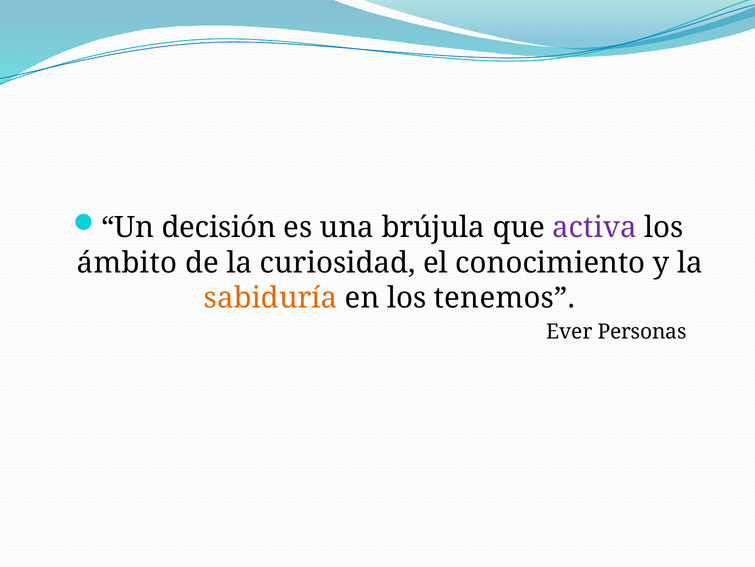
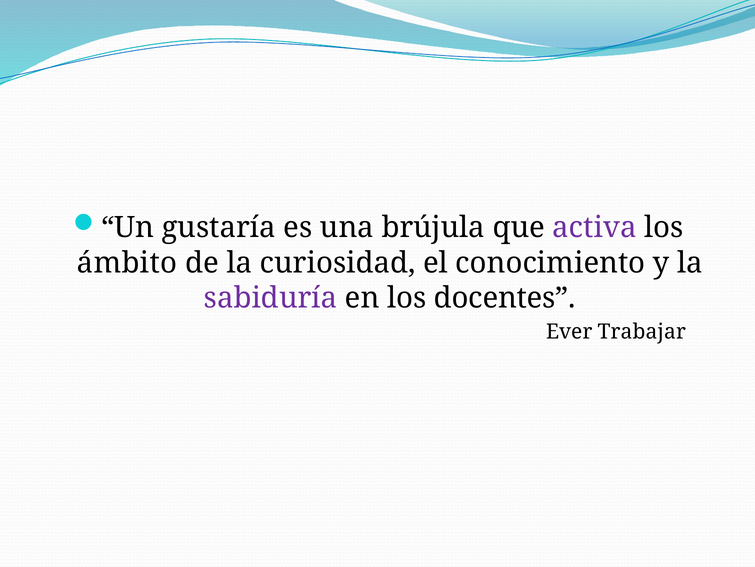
decisión: decisión -> gustaría
sabiduría colour: orange -> purple
tenemos: tenemos -> docentes
Personas: Personas -> Trabajar
